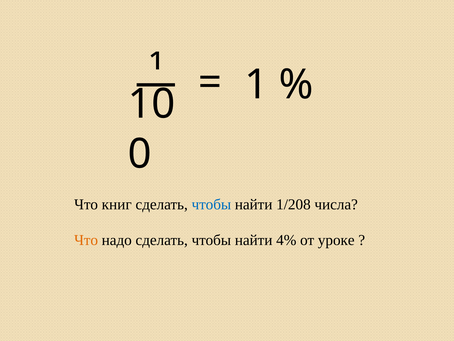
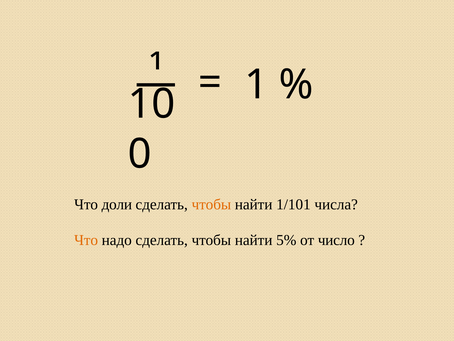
книг: книг -> доли
чтобы at (211, 204) colour: blue -> orange
1/208: 1/208 -> 1/101
4%: 4% -> 5%
уроке: уроке -> число
